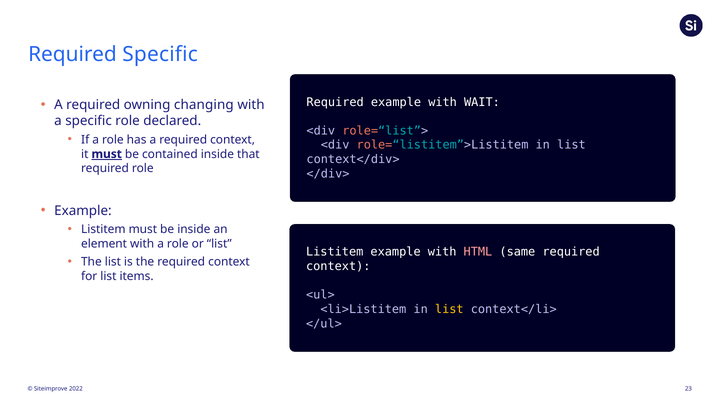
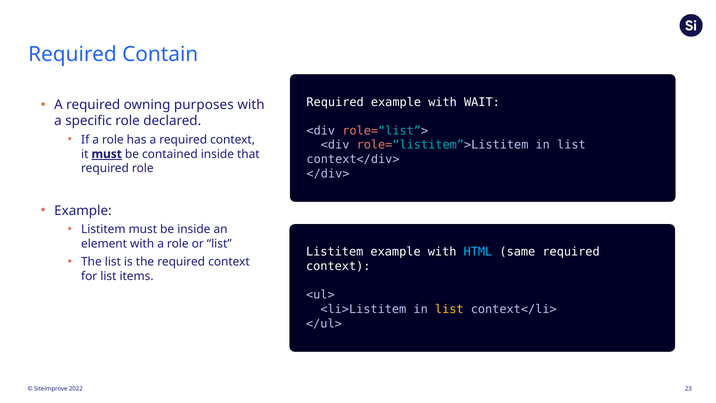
Required Specific: Specific -> Contain
changing: changing -> purposes
HTML colour: pink -> light blue
